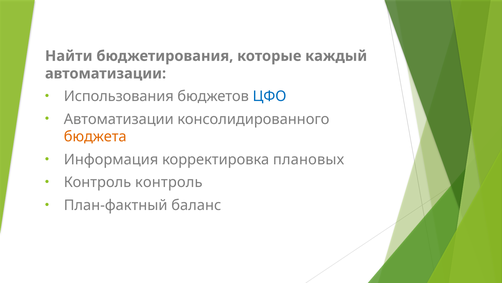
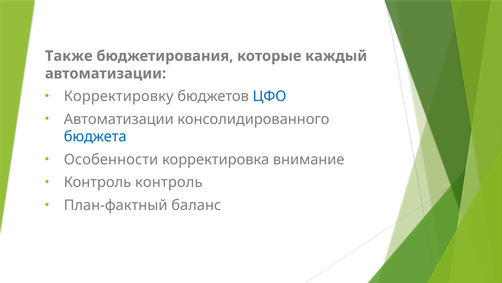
Найти: Найти -> Также
Использования: Использования -> Корректировку
бюджета colour: orange -> blue
Информация: Информация -> Особенности
плановых: плановых -> внимание
